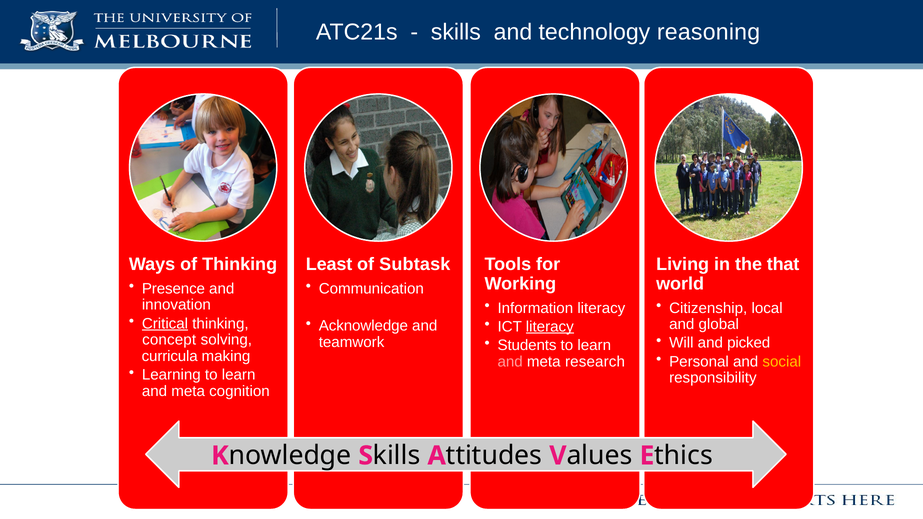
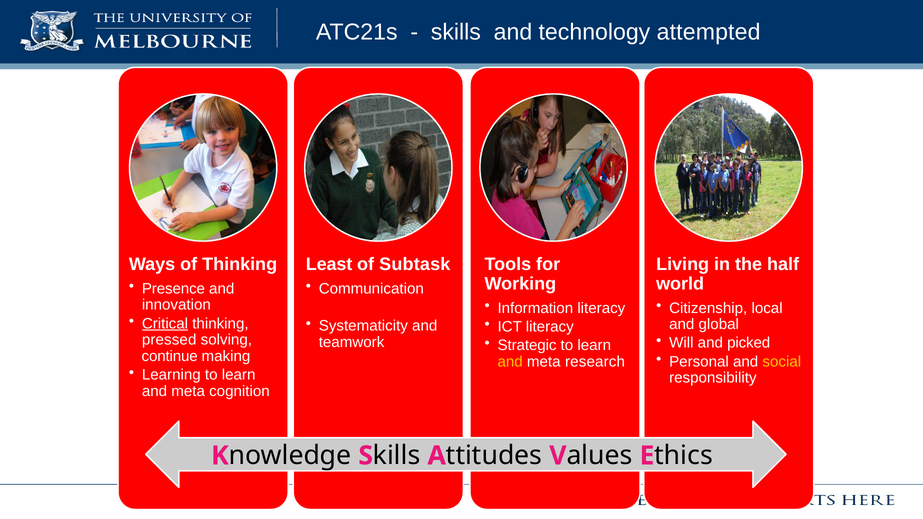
reasoning: reasoning -> attempted
that: that -> half
Acknowledge: Acknowledge -> Systematicity
literacy at (550, 327) underline: present -> none
concept: concept -> pressed
Students: Students -> Strategic
curricula: curricula -> continue
and at (510, 362) colour: pink -> yellow
